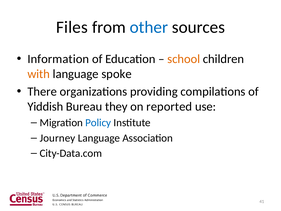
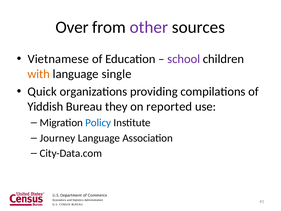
Files: Files -> Over
other colour: blue -> purple
Information: Information -> Vietnamese
school colour: orange -> purple
spoke: spoke -> single
There: There -> Quick
